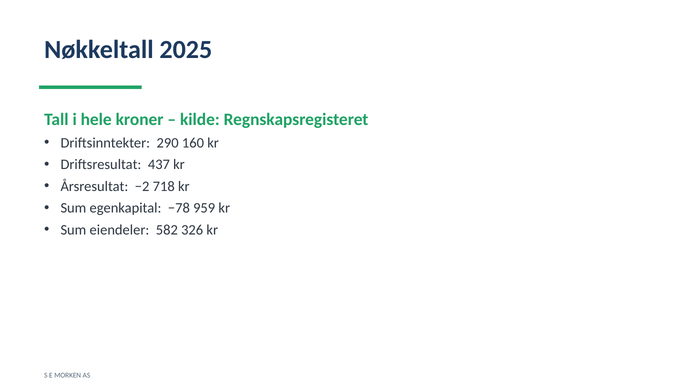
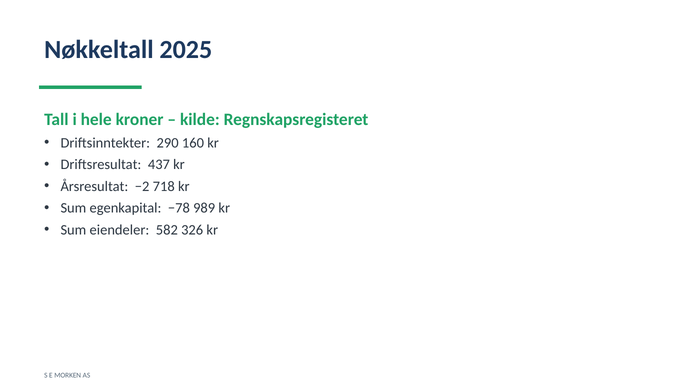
959: 959 -> 989
